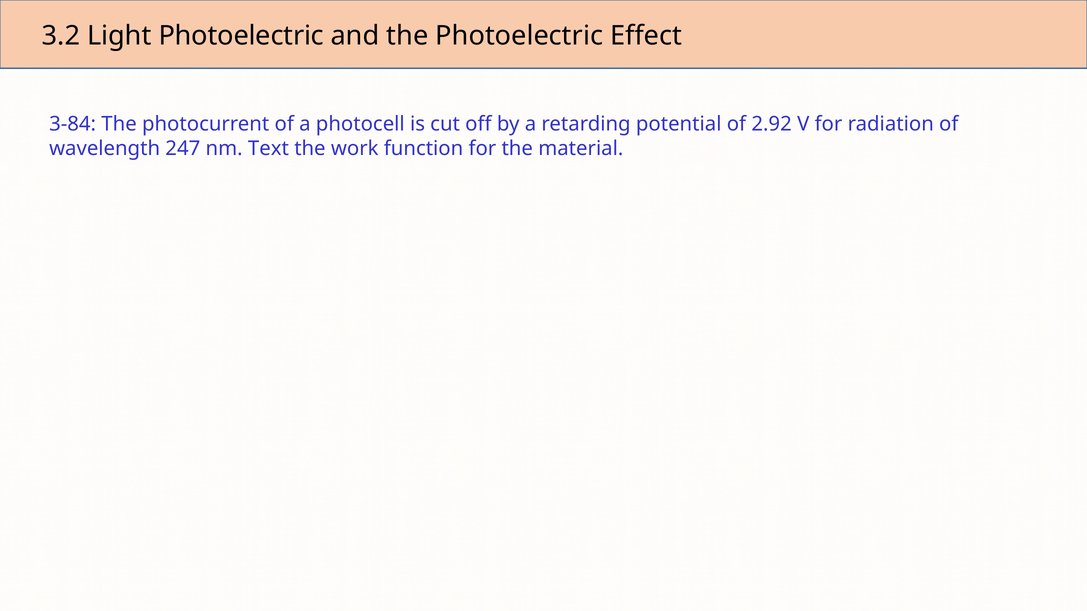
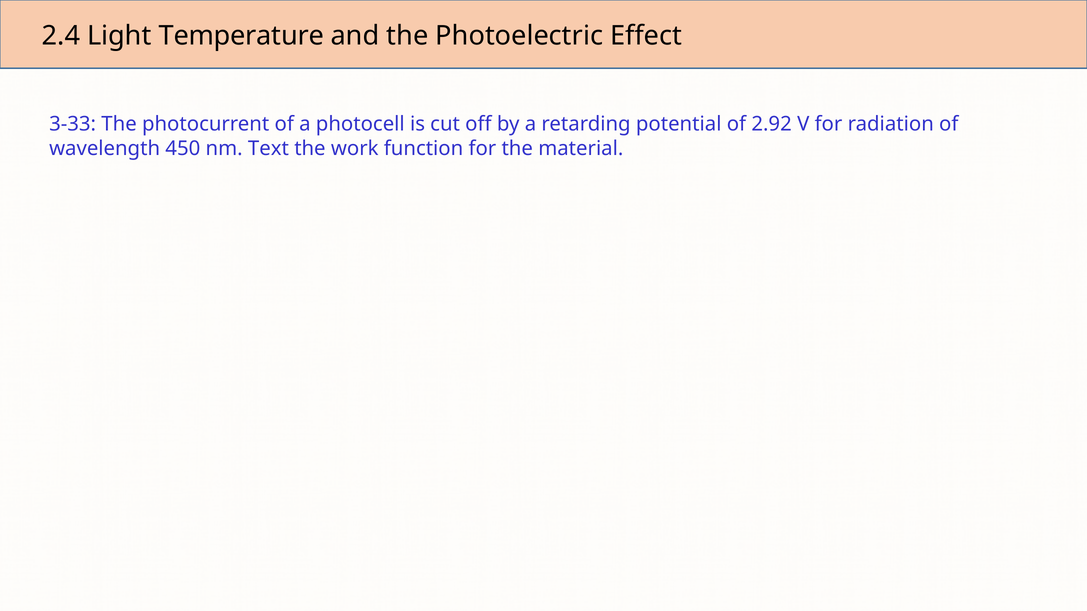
3.2: 3.2 -> 2.4
Light Photoelectric: Photoelectric -> Temperature
3-84: 3-84 -> 3-33
247: 247 -> 450
